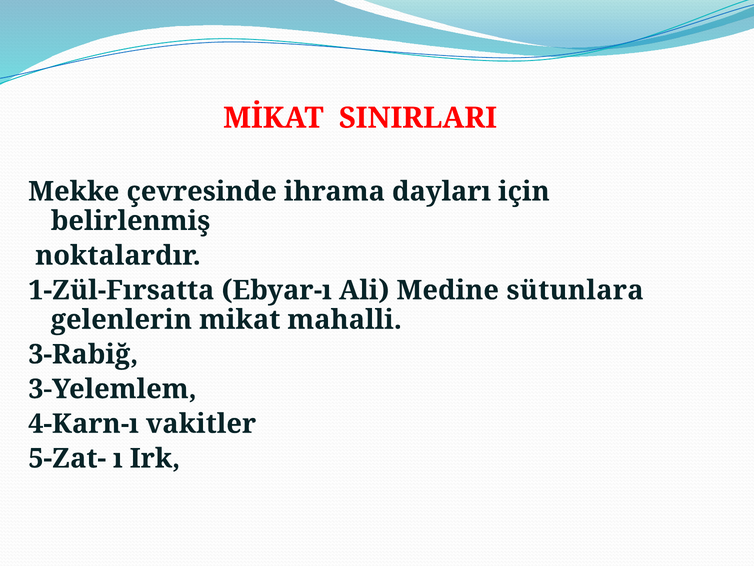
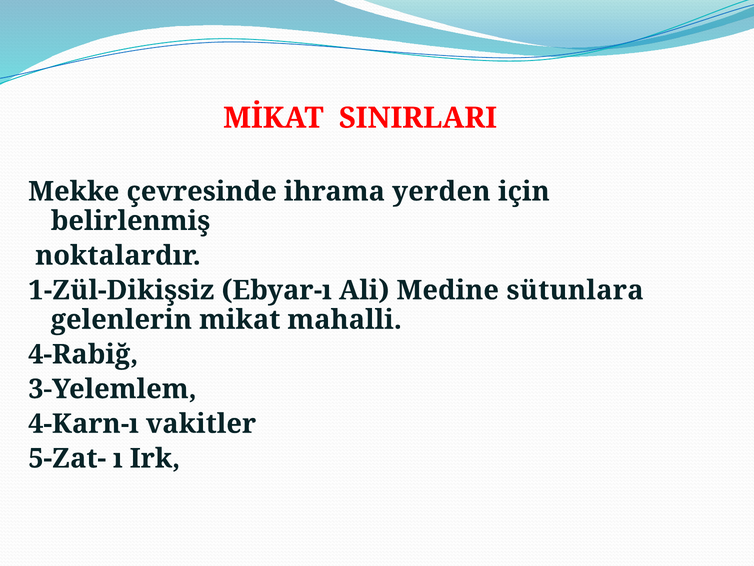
dayları: dayları -> yerden
1-Zül-Fırsatta: 1-Zül-Fırsatta -> 1-Zül-Dikişsiz
3-Rabiğ: 3-Rabiğ -> 4-Rabiğ
